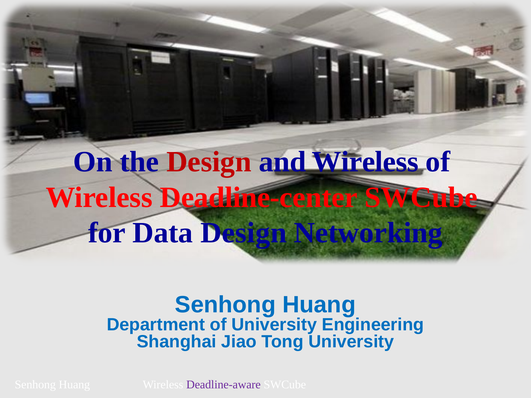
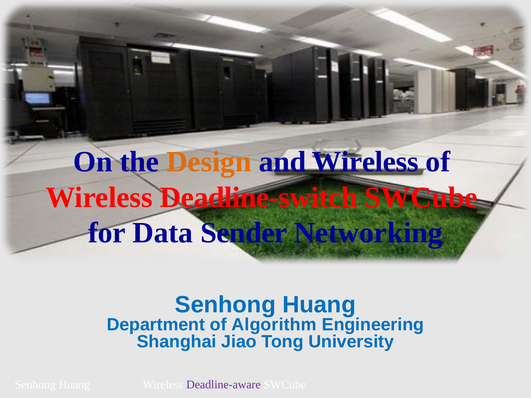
Design at (209, 162) colour: red -> orange
Deadline-center: Deadline-center -> Deadline-switch
Data Design: Design -> Sender
of University: University -> Algorithm
